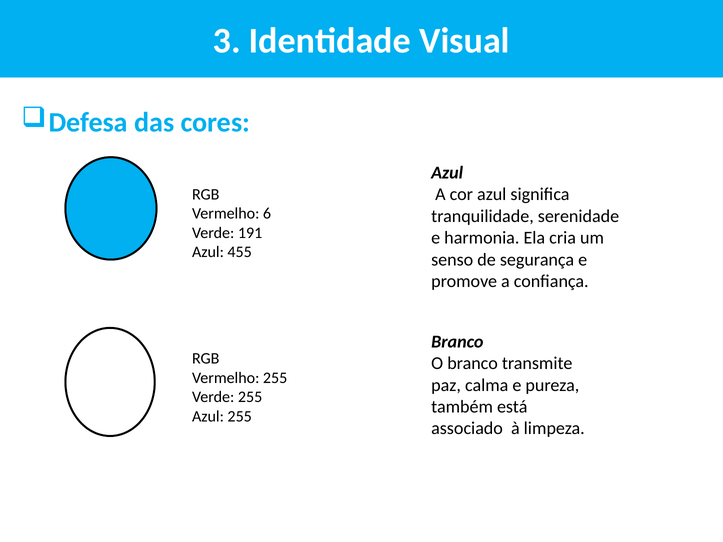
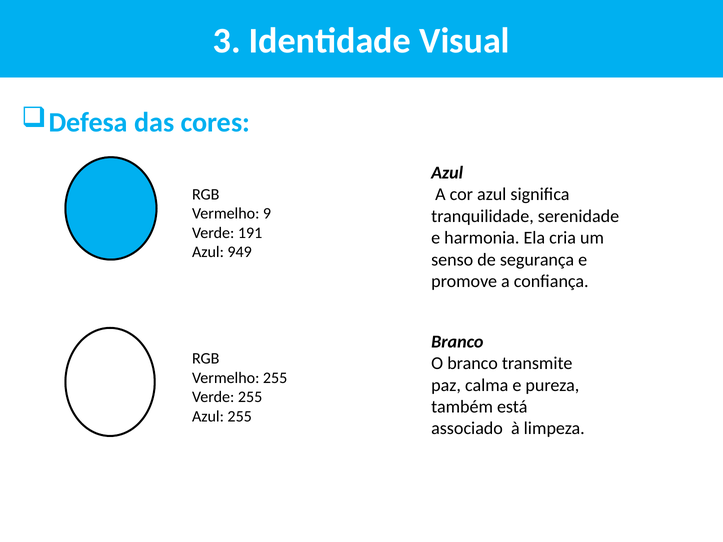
6: 6 -> 9
455: 455 -> 949
